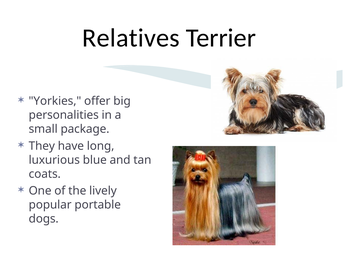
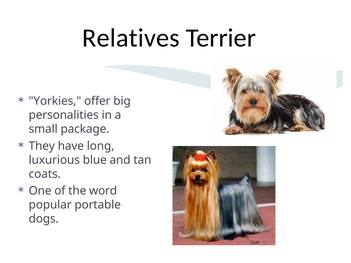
lively: lively -> word
